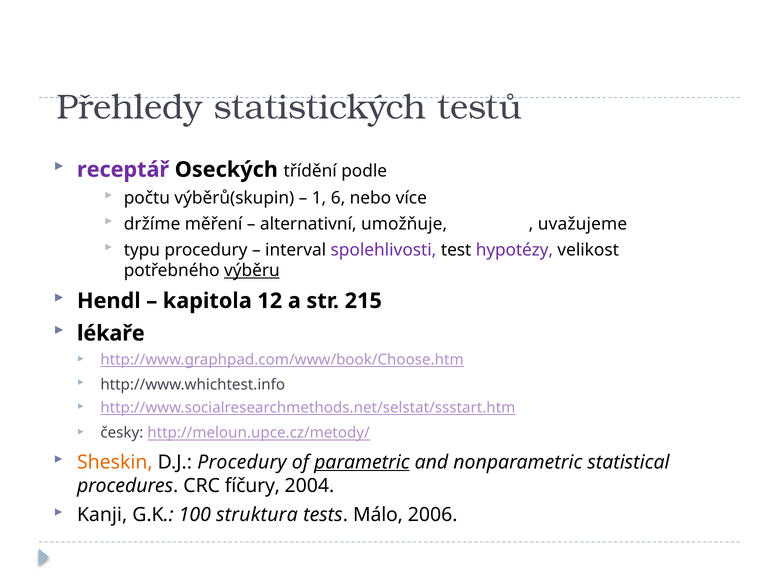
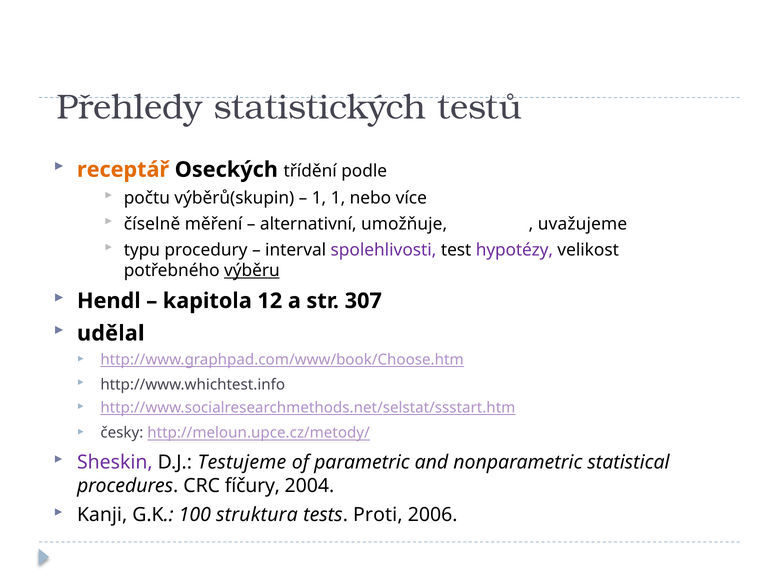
receptář colour: purple -> orange
1 6: 6 -> 1
držíme: držíme -> číselně
215: 215 -> 307
lékaře: lékaře -> udělal
Sheskin colour: orange -> purple
D.J Procedury: Procedury -> Testujeme
parametric underline: present -> none
Málo: Málo -> Proti
